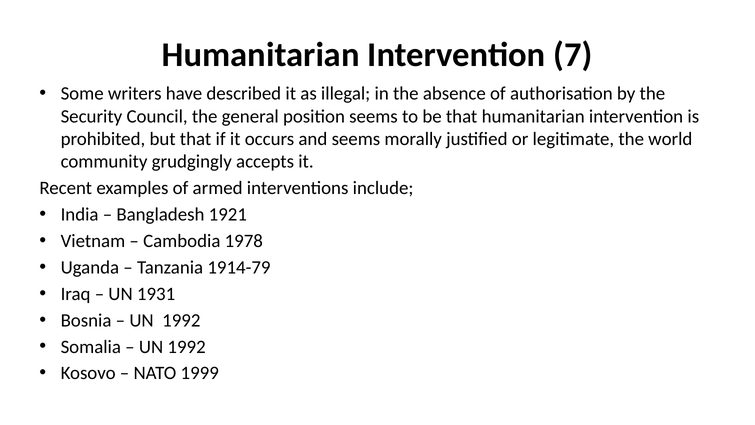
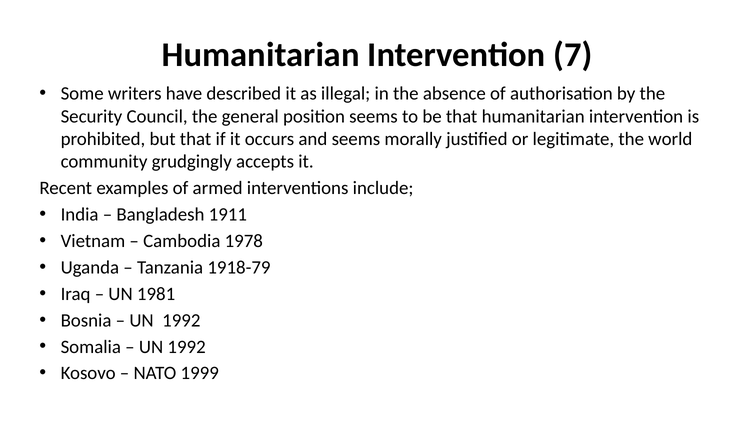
1921: 1921 -> 1911
1914-79: 1914-79 -> 1918-79
1931: 1931 -> 1981
